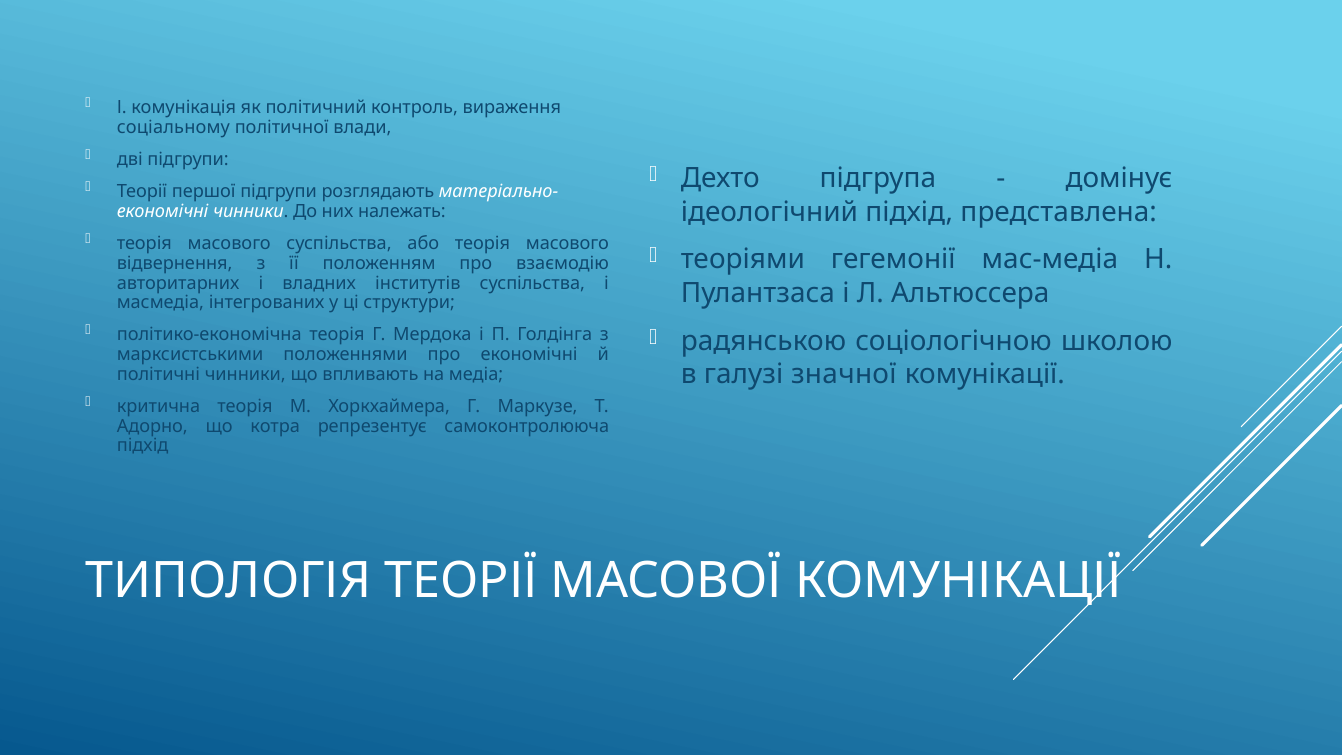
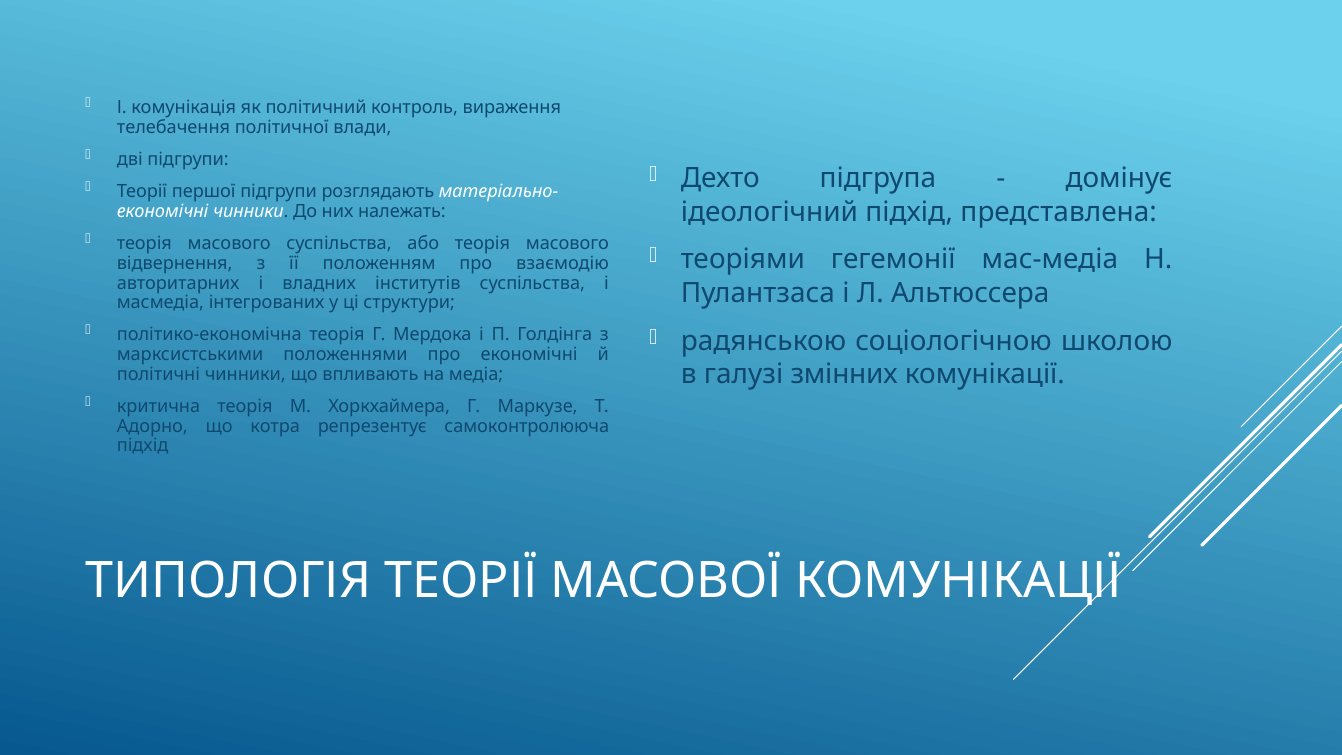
соціальному: соціальному -> телебачення
значної: значної -> змінних
